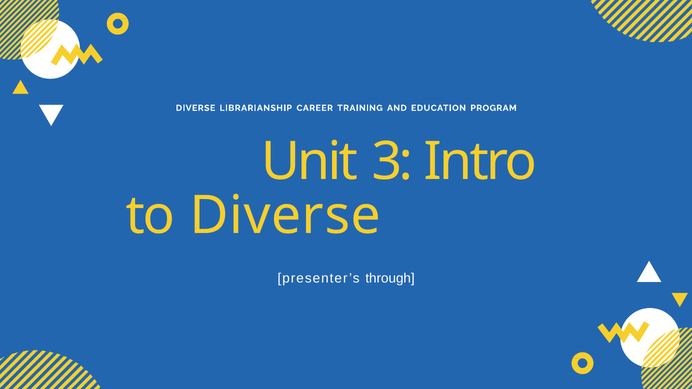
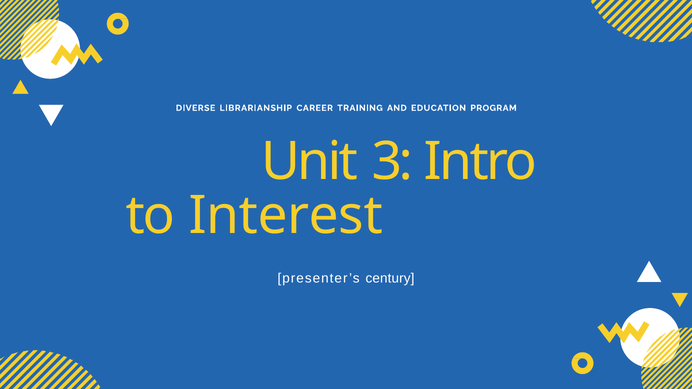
to Diverse: Diverse -> Interest
through: through -> century
